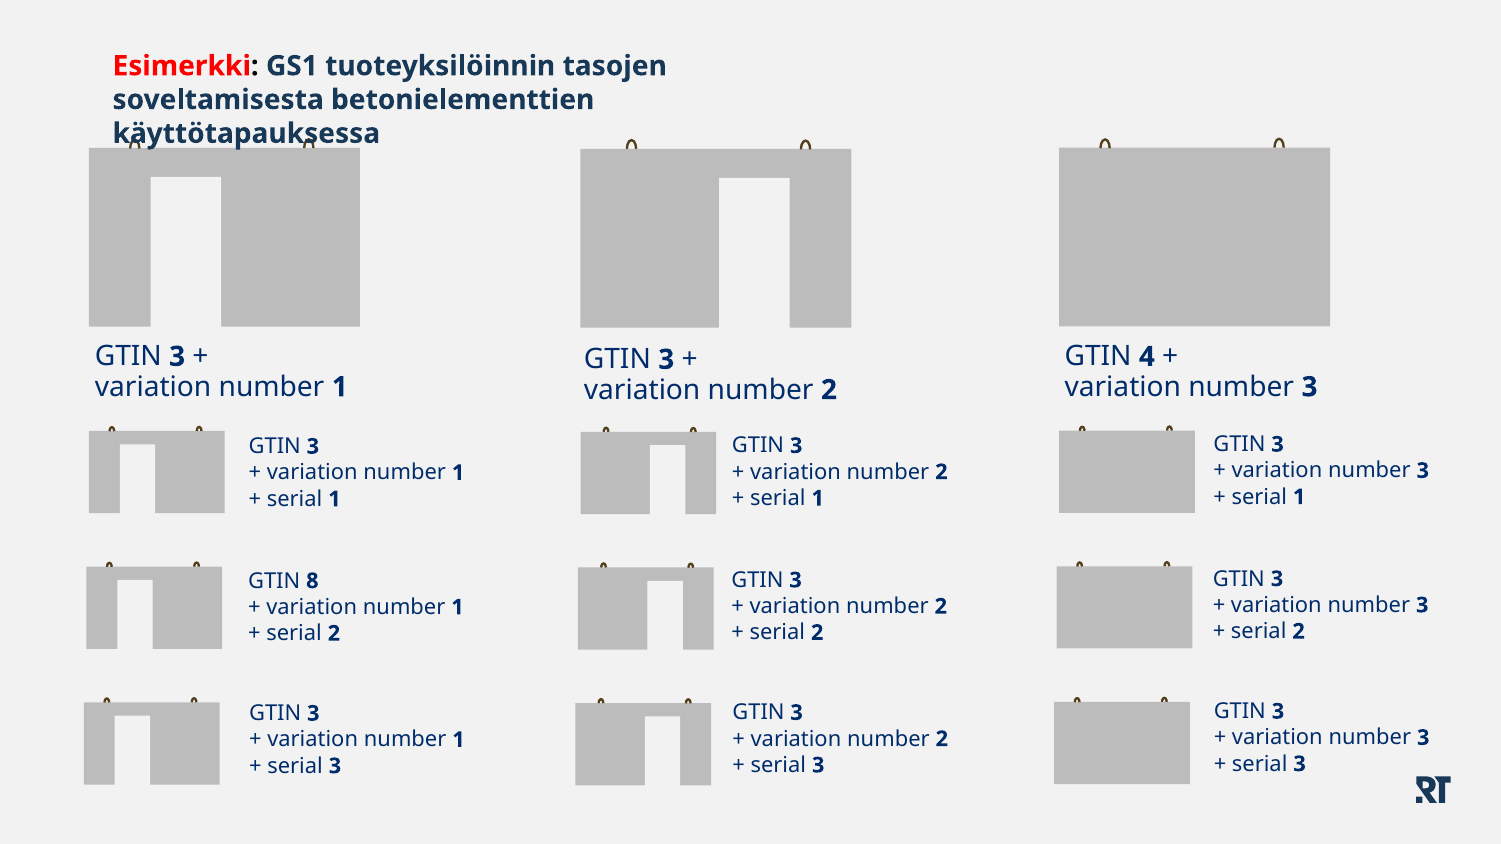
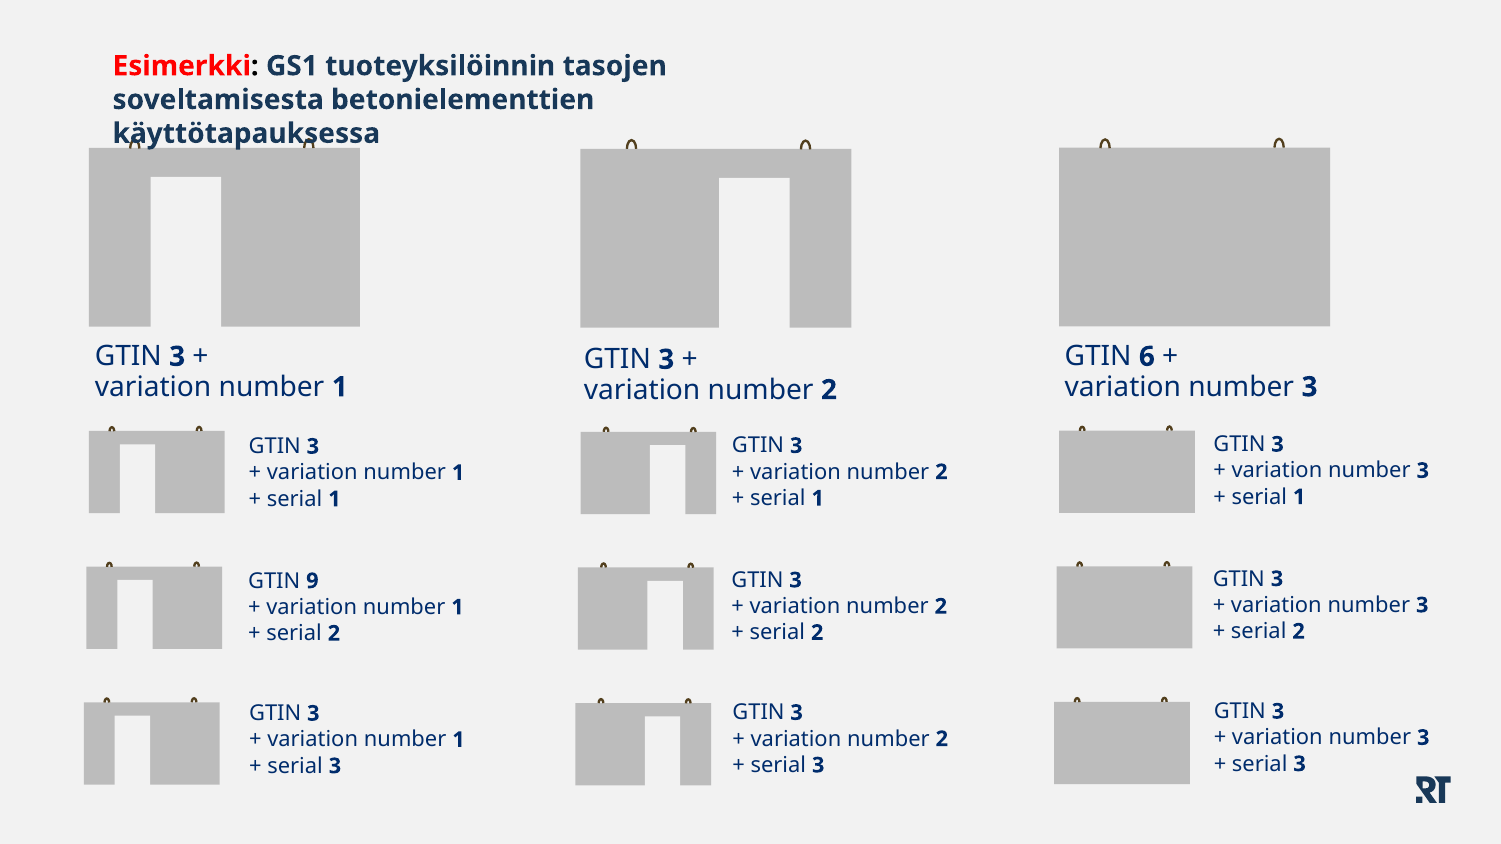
4: 4 -> 6
8: 8 -> 9
